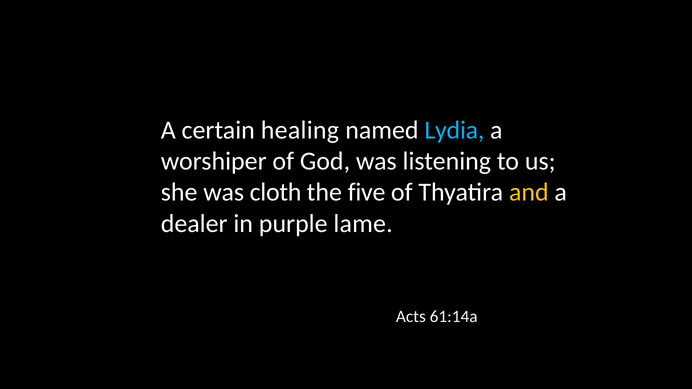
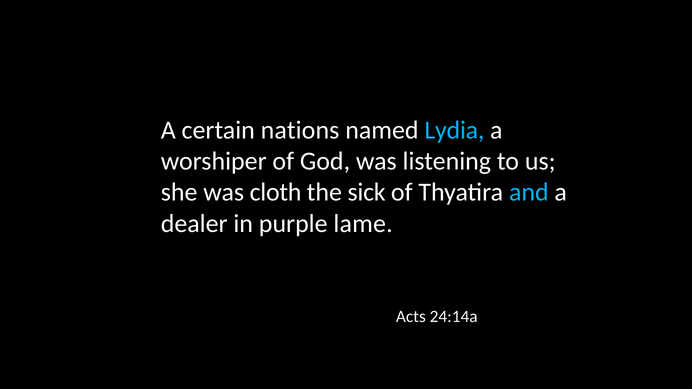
healing: healing -> nations
five: five -> sick
and colour: yellow -> light blue
61:14a: 61:14a -> 24:14a
